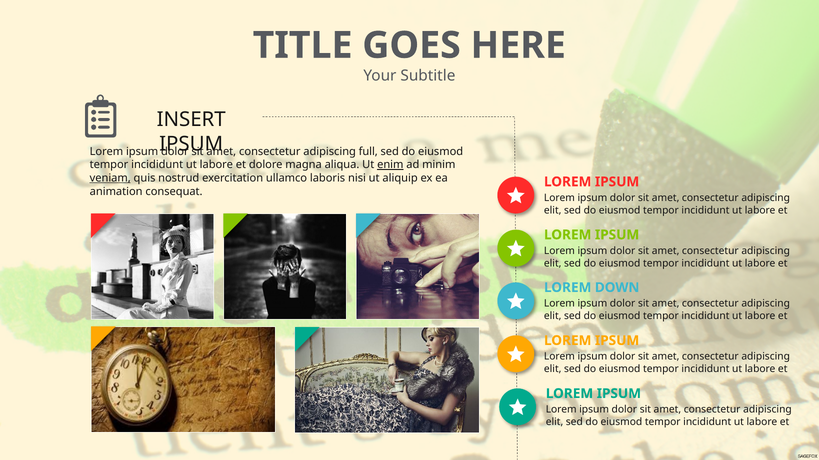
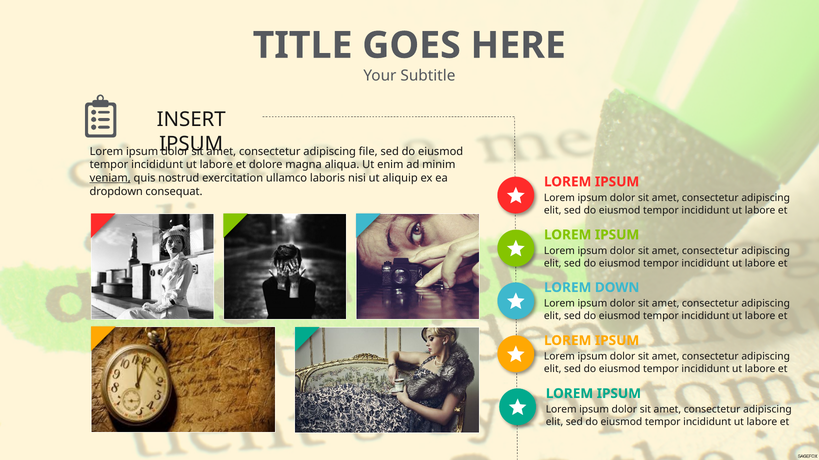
full: full -> file
enim underline: present -> none
animation: animation -> dropdown
